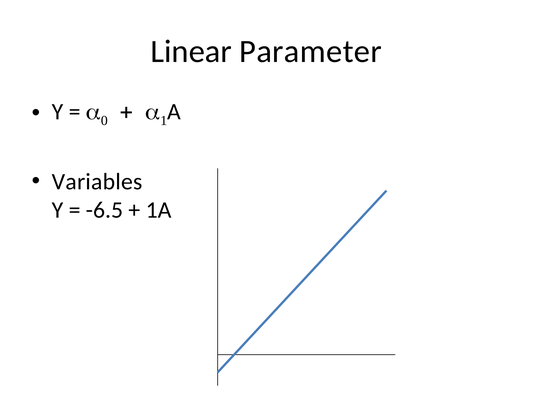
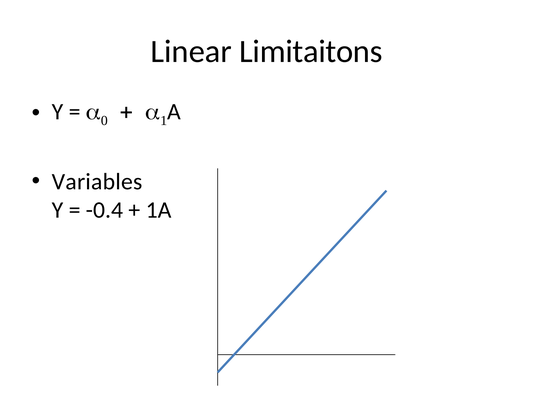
Parameter: Parameter -> Limitaitons
-6.5: -6.5 -> -0.4
